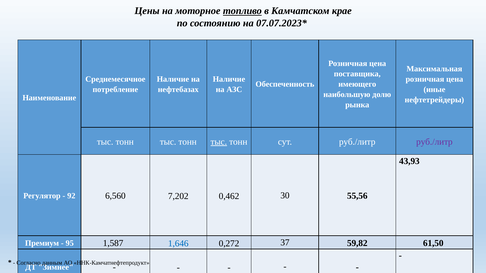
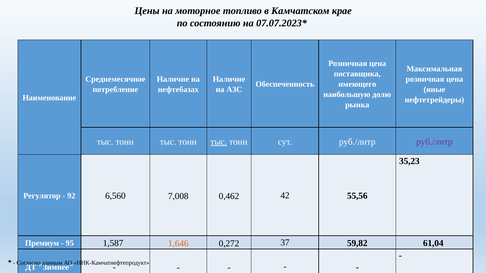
топливо underline: present -> none
43,93: 43,93 -> 35,23
7,202: 7,202 -> 7,008
30: 30 -> 42
1,646 colour: blue -> orange
61,50: 61,50 -> 61,04
